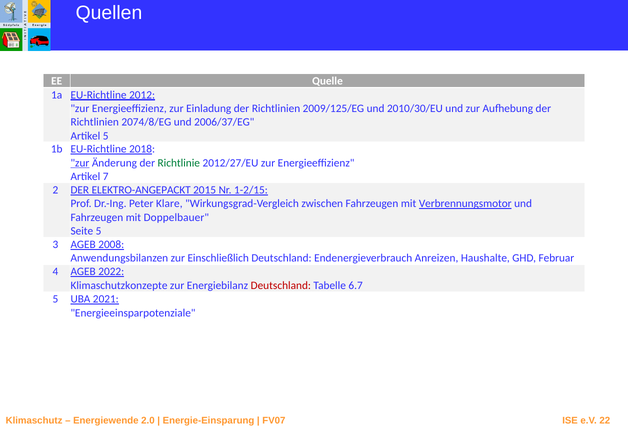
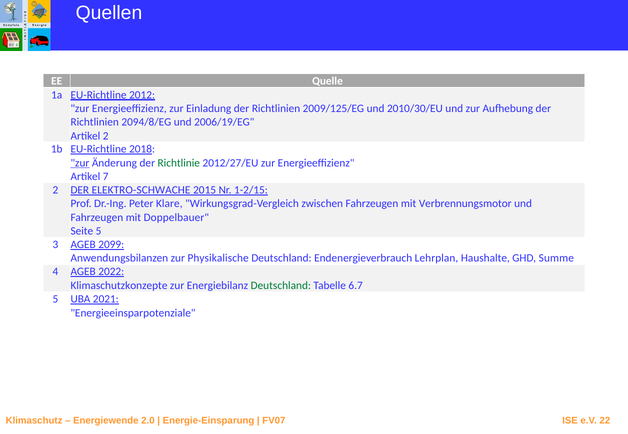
2074/8/EG: 2074/8/EG -> 2094/8/EG
2006/37/EG: 2006/37/EG -> 2006/19/EG
Artikel 5: 5 -> 2
ELEKTRO-ANGEPACKT: ELEKTRO-ANGEPACKT -> ELEKTRO-SCHWACHE
Verbrennungsmotor underline: present -> none
2008: 2008 -> 2099
Einschließlich: Einschließlich -> Physikalische
Anreizen: Anreizen -> Lehrplan
Februar: Februar -> Summe
Deutschland at (281, 286) colour: red -> green
